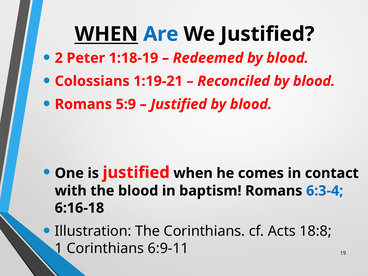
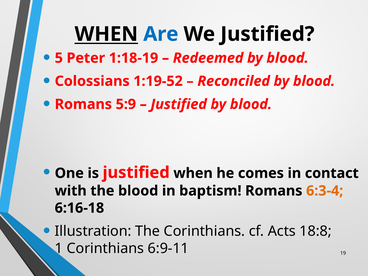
2: 2 -> 5
1:19-21: 1:19-21 -> 1:19-52
6:3-4 colour: blue -> orange
